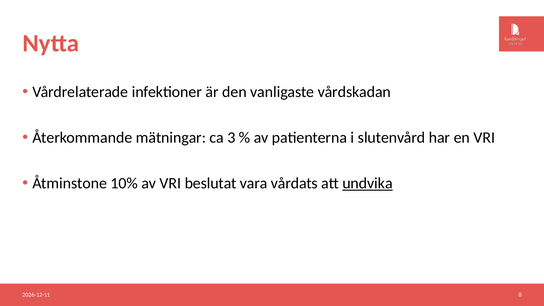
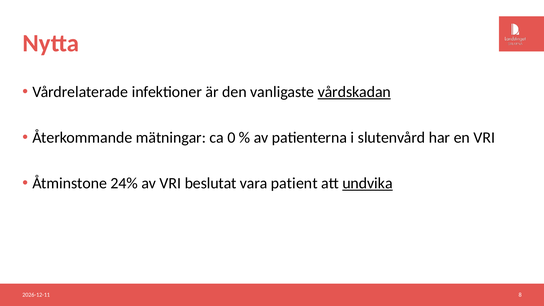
vårdskadan underline: none -> present
3: 3 -> 0
10%: 10% -> 24%
vårdats: vårdats -> patient
